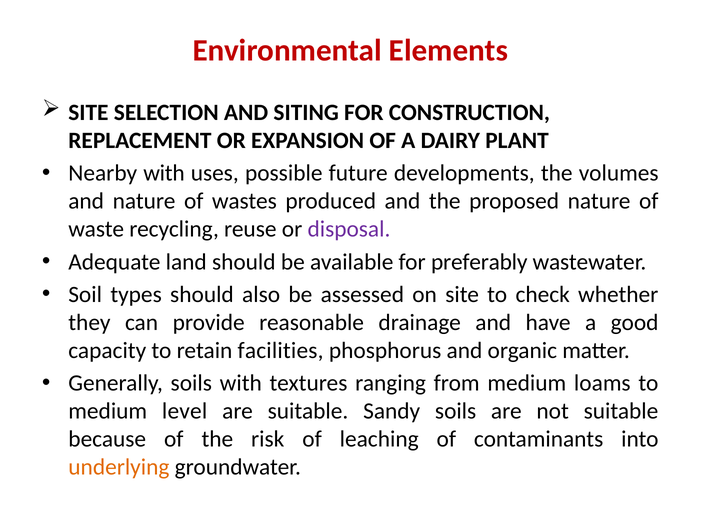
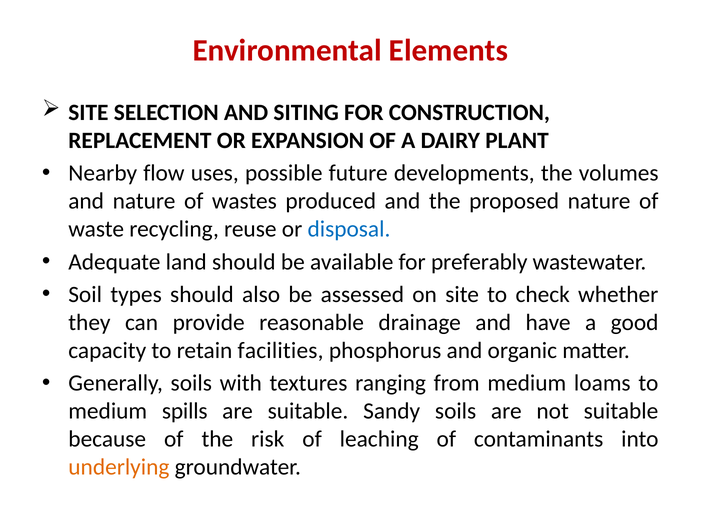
Nearby with: with -> flow
disposal colour: purple -> blue
level: level -> spills
